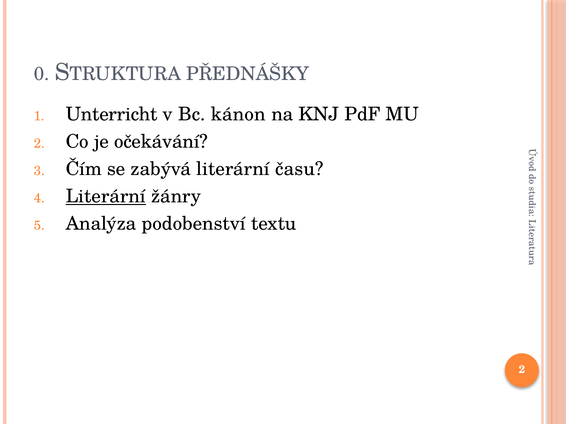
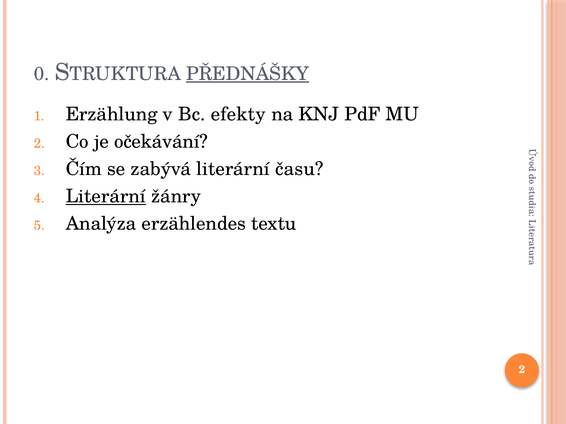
PŘEDNÁŠKY underline: none -> present
Unterricht: Unterricht -> Erzählung
kánon: kánon -> efekty
podobenství: podobenství -> erzählendes
